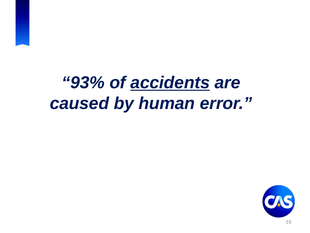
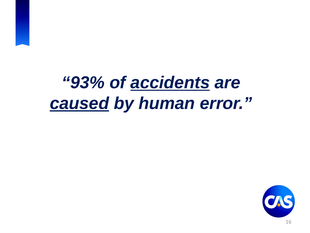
caused underline: none -> present
